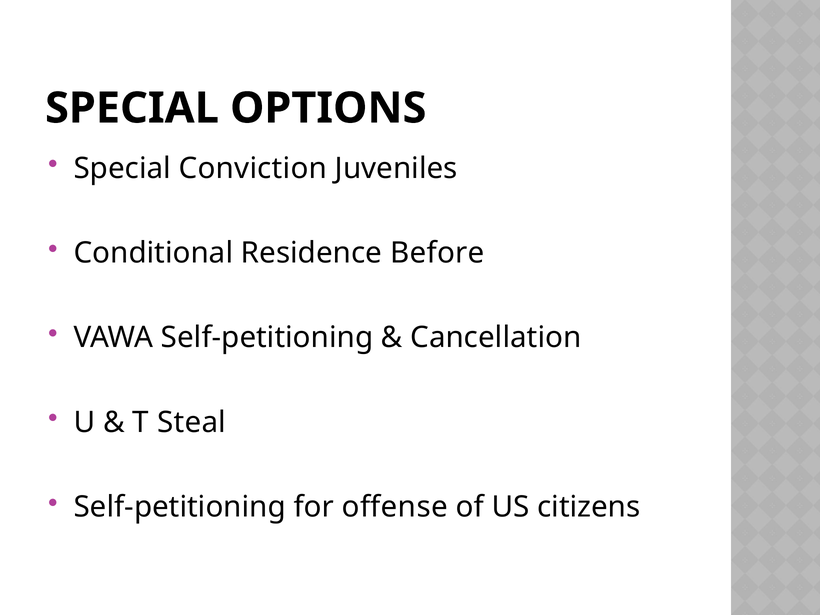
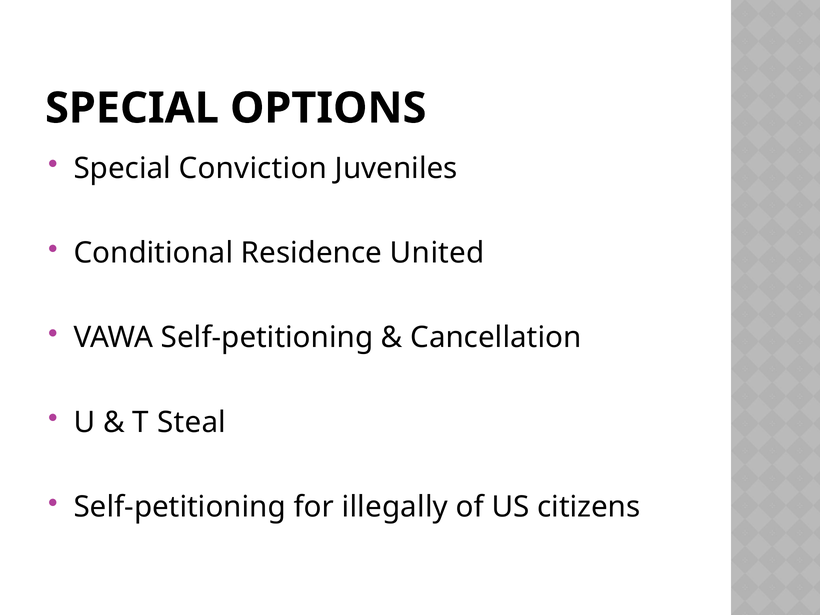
Before: Before -> United
offense: offense -> illegally
